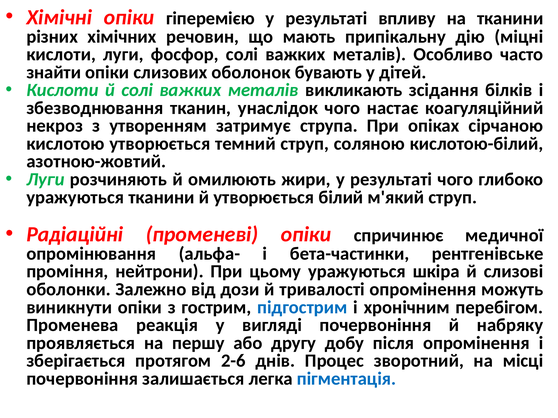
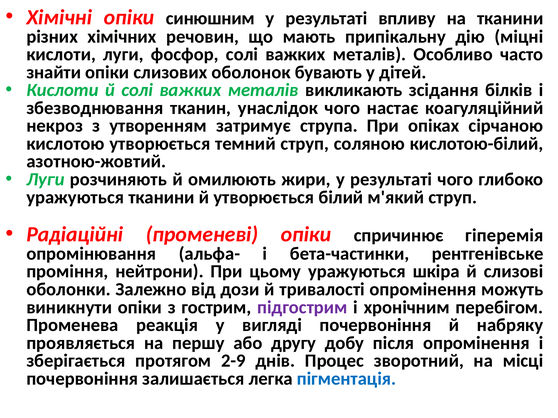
гіперемією: гіперемією -> синюшним
медичної: медичної -> гіперемія
підгострим colour: blue -> purple
2-6: 2-6 -> 2-9
